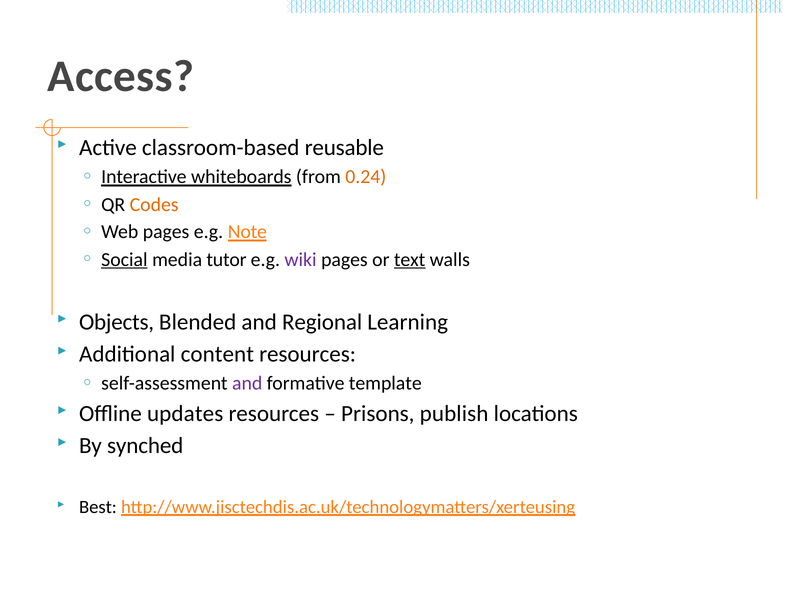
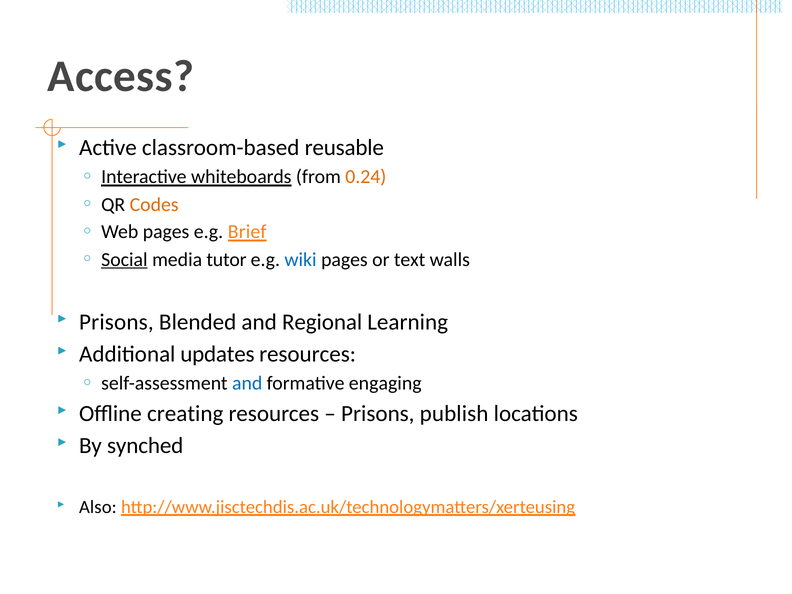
Note: Note -> Brief
wiki colour: purple -> blue
text underline: present -> none
Objects at (117, 322): Objects -> Prisons
content: content -> updates
and at (247, 383) colour: purple -> blue
template: template -> engaging
updates: updates -> creating
Best: Best -> Also
